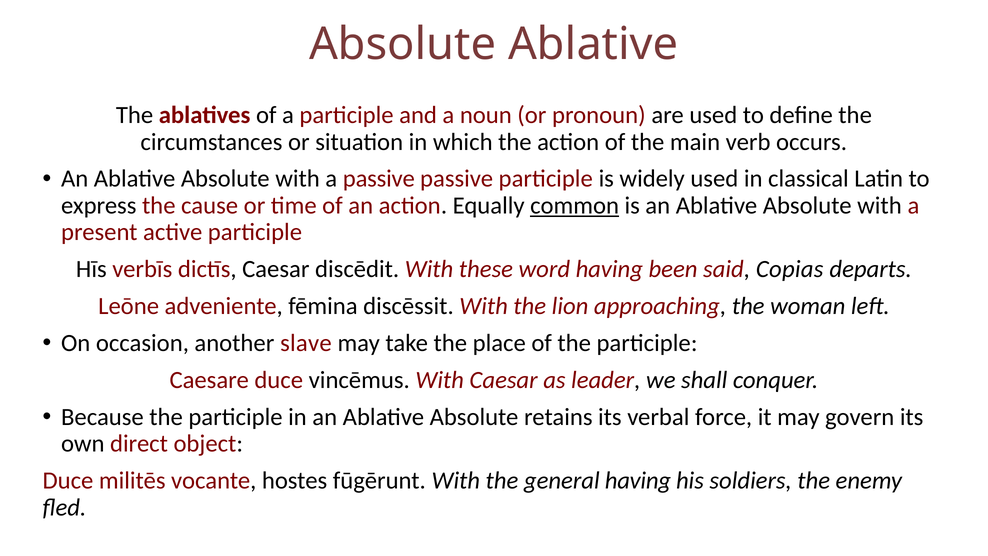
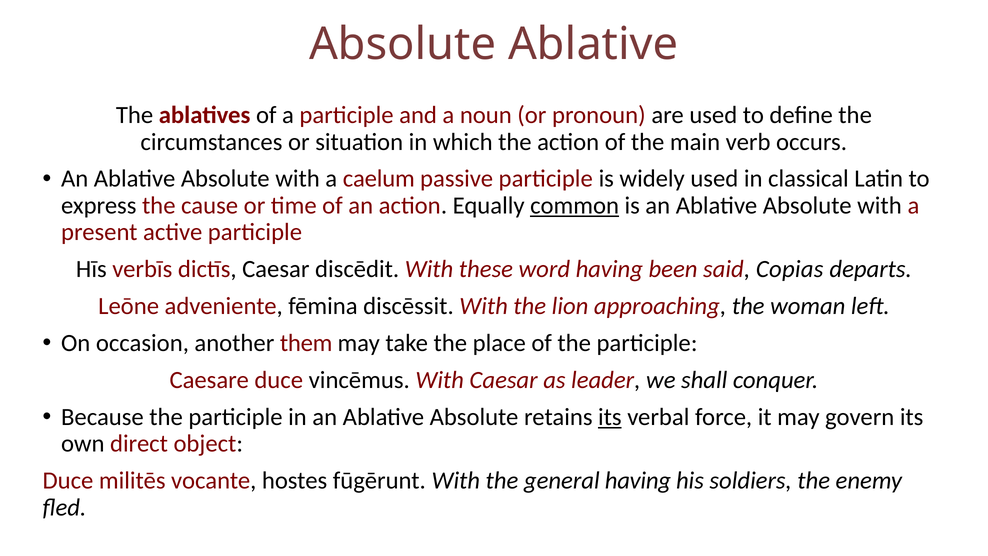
a passive: passive -> caelum
slave: slave -> them
its at (610, 417) underline: none -> present
